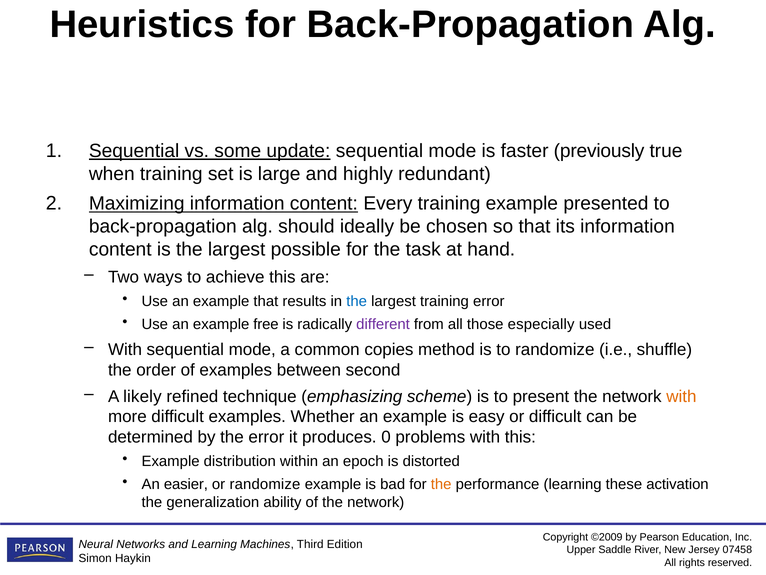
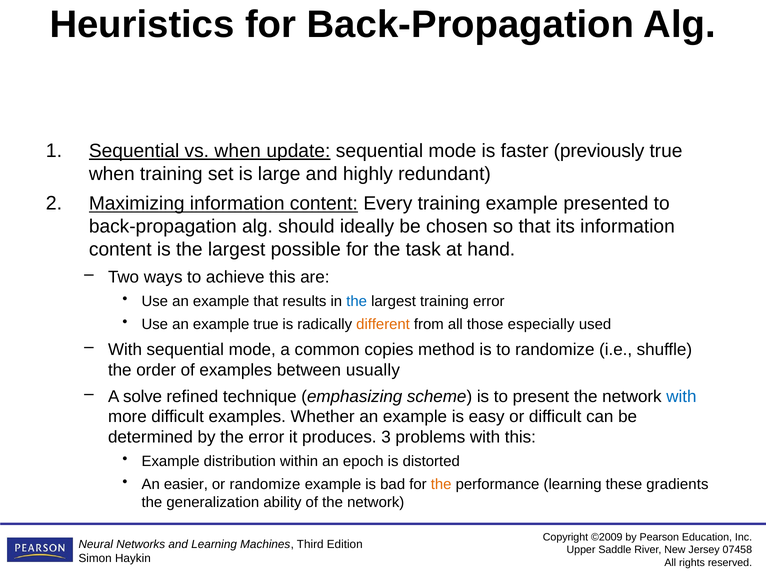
vs some: some -> when
example free: free -> true
different colour: purple -> orange
second: second -> usually
likely: likely -> solve
with at (681, 396) colour: orange -> blue
0: 0 -> 3
activation: activation -> gradients
